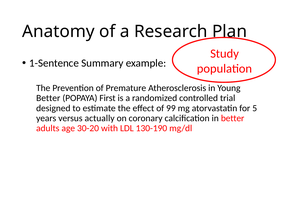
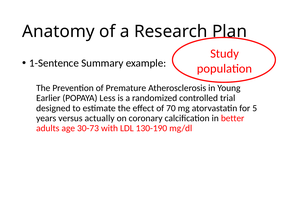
Better at (48, 98): Better -> Earlier
First: First -> Less
99: 99 -> 70
30-20: 30-20 -> 30-73
